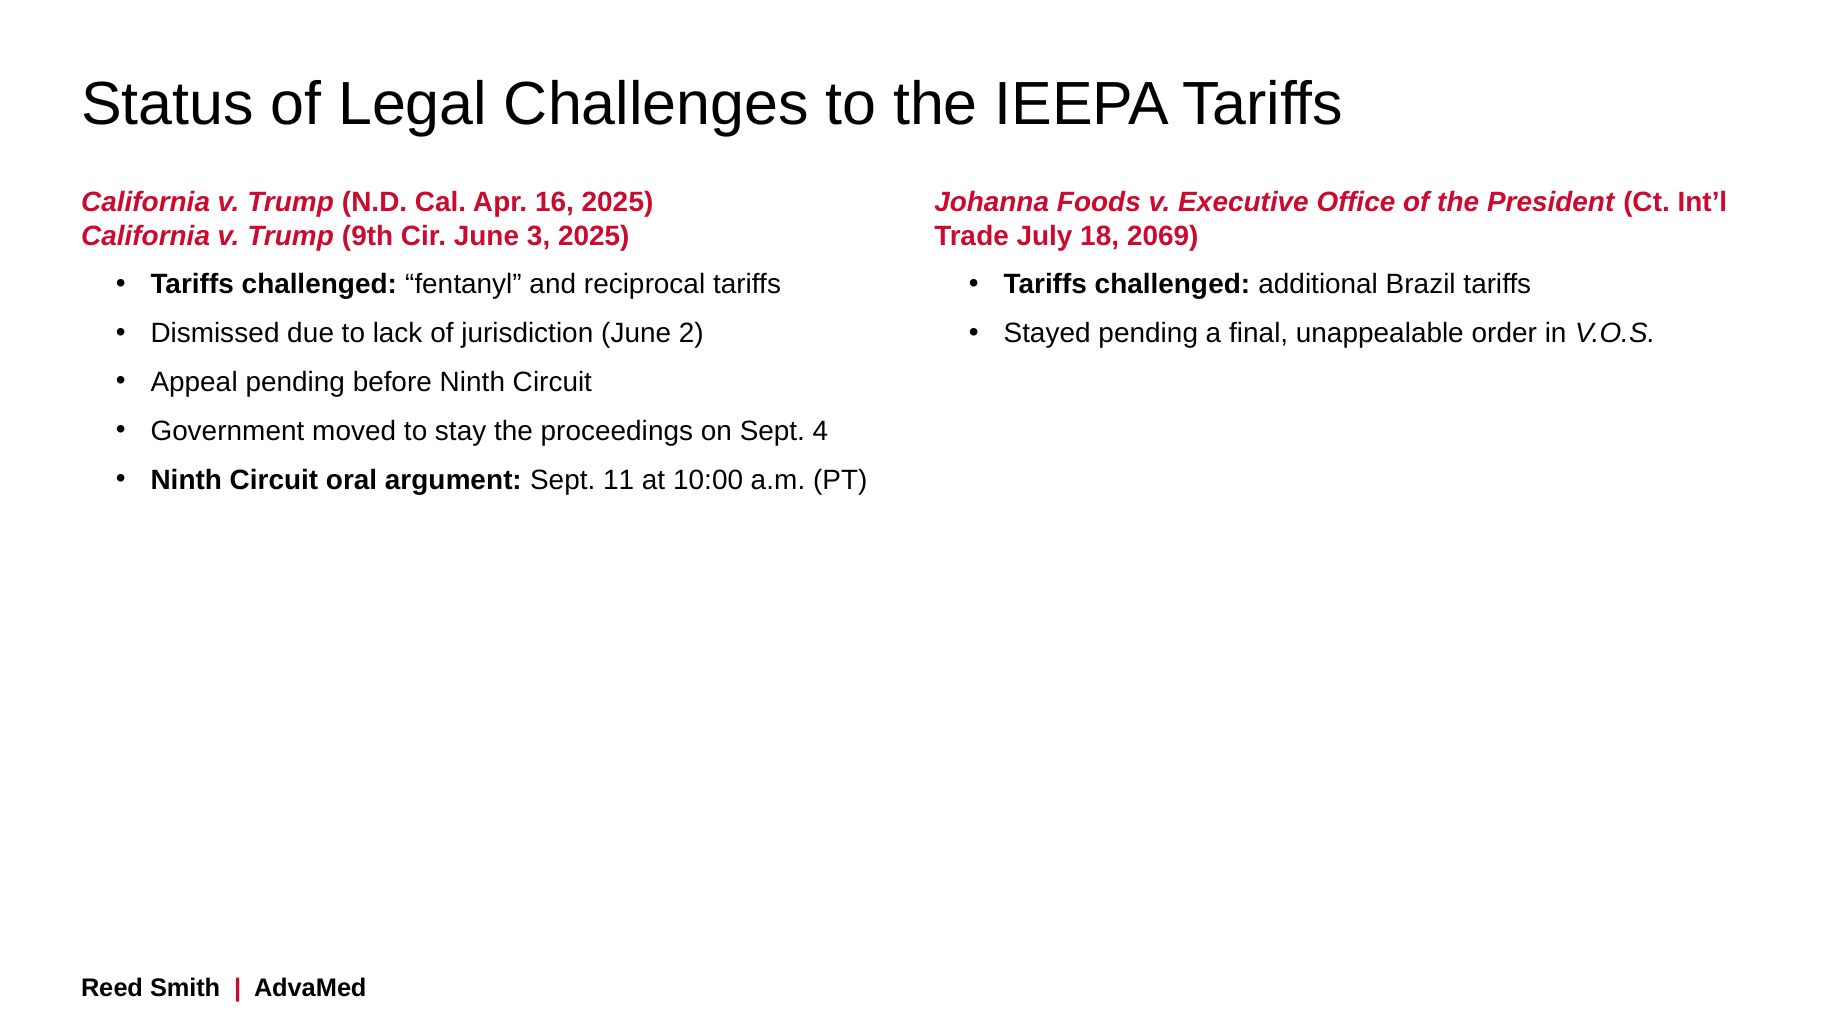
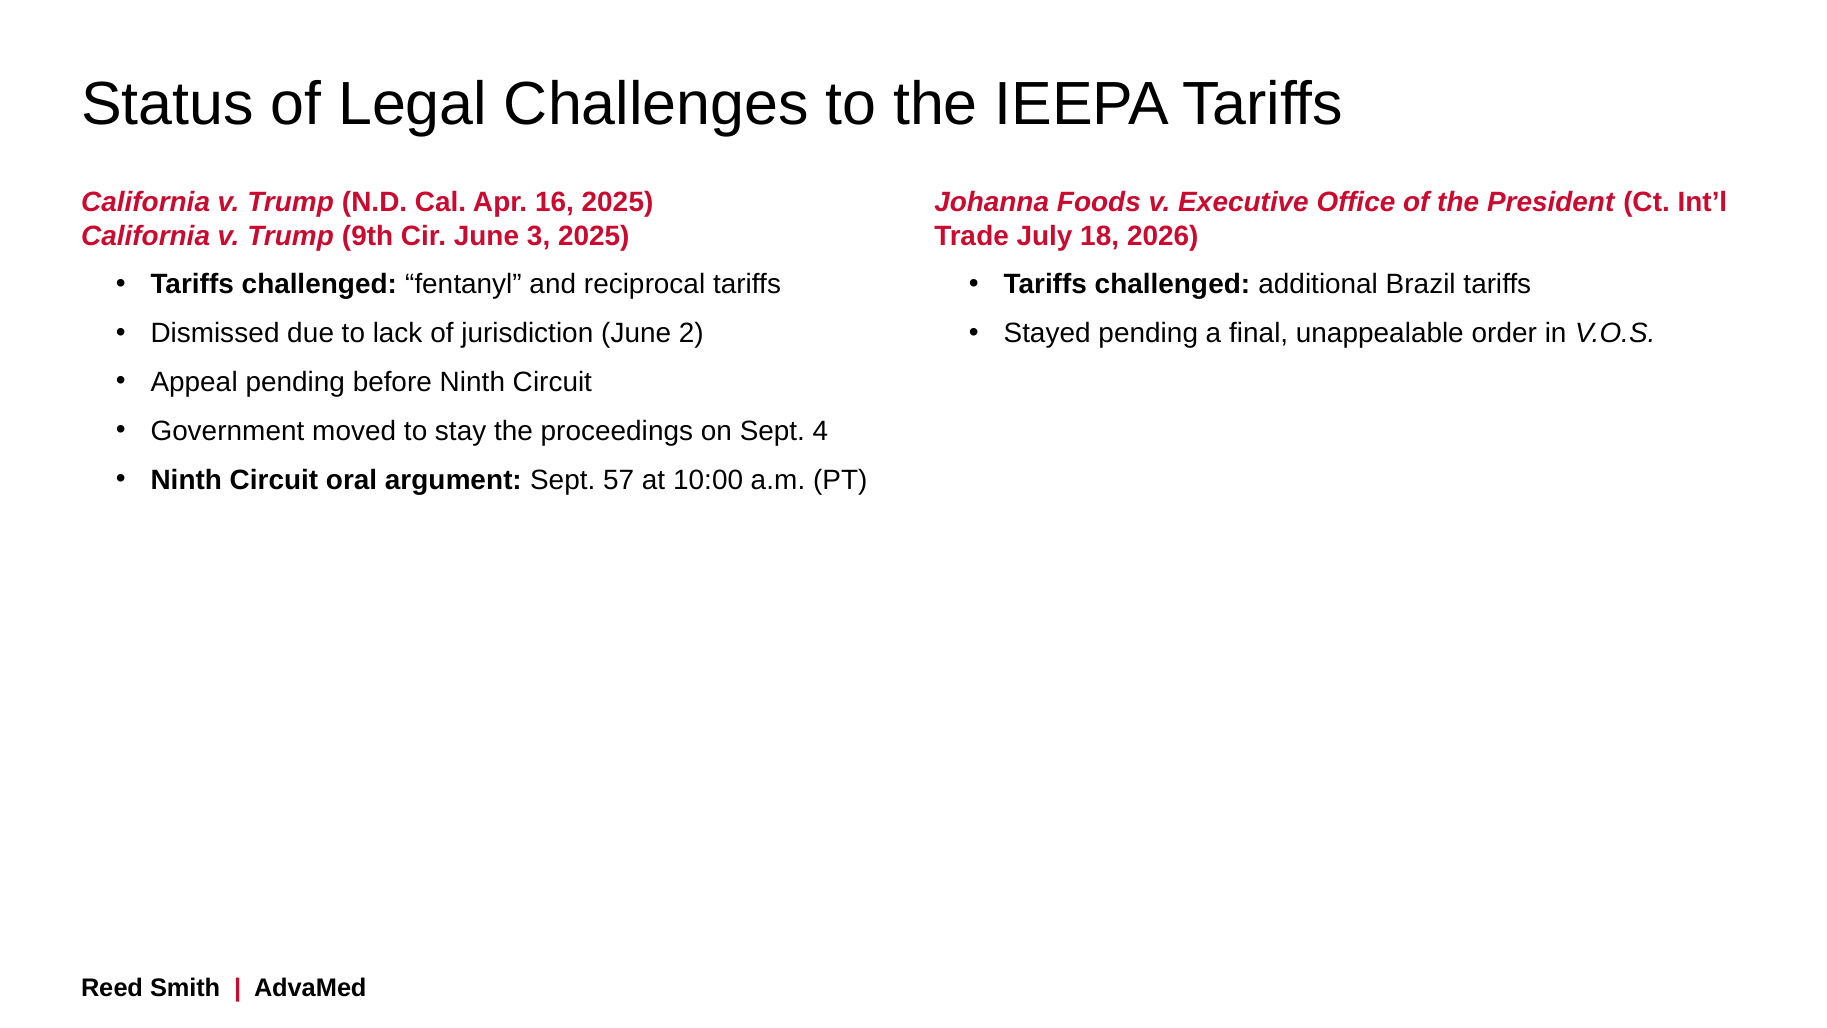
2069: 2069 -> 2026
11: 11 -> 57
